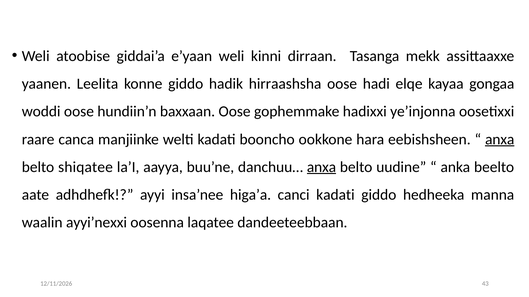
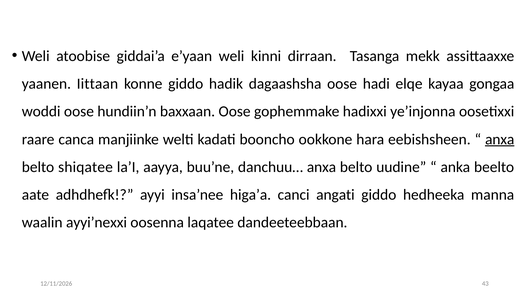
Leelita: Leelita -> Iittaan
hirraashsha: hirraashsha -> dagaashsha
anxa at (321, 167) underline: present -> none
canci kadati: kadati -> angati
